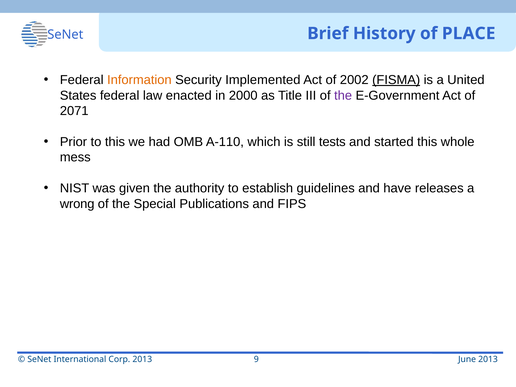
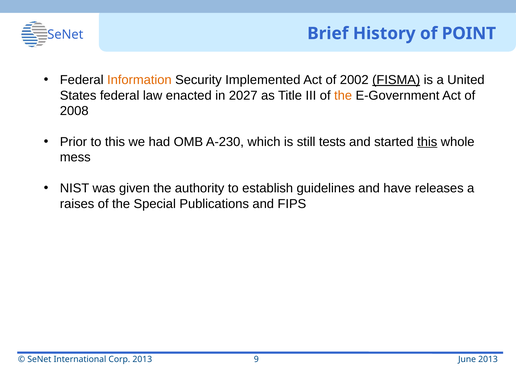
PLACE: PLACE -> POINT
2000: 2000 -> 2027
the at (343, 95) colour: purple -> orange
2071: 2071 -> 2008
A-110: A-110 -> A-230
this at (427, 142) underline: none -> present
wrong: wrong -> raises
